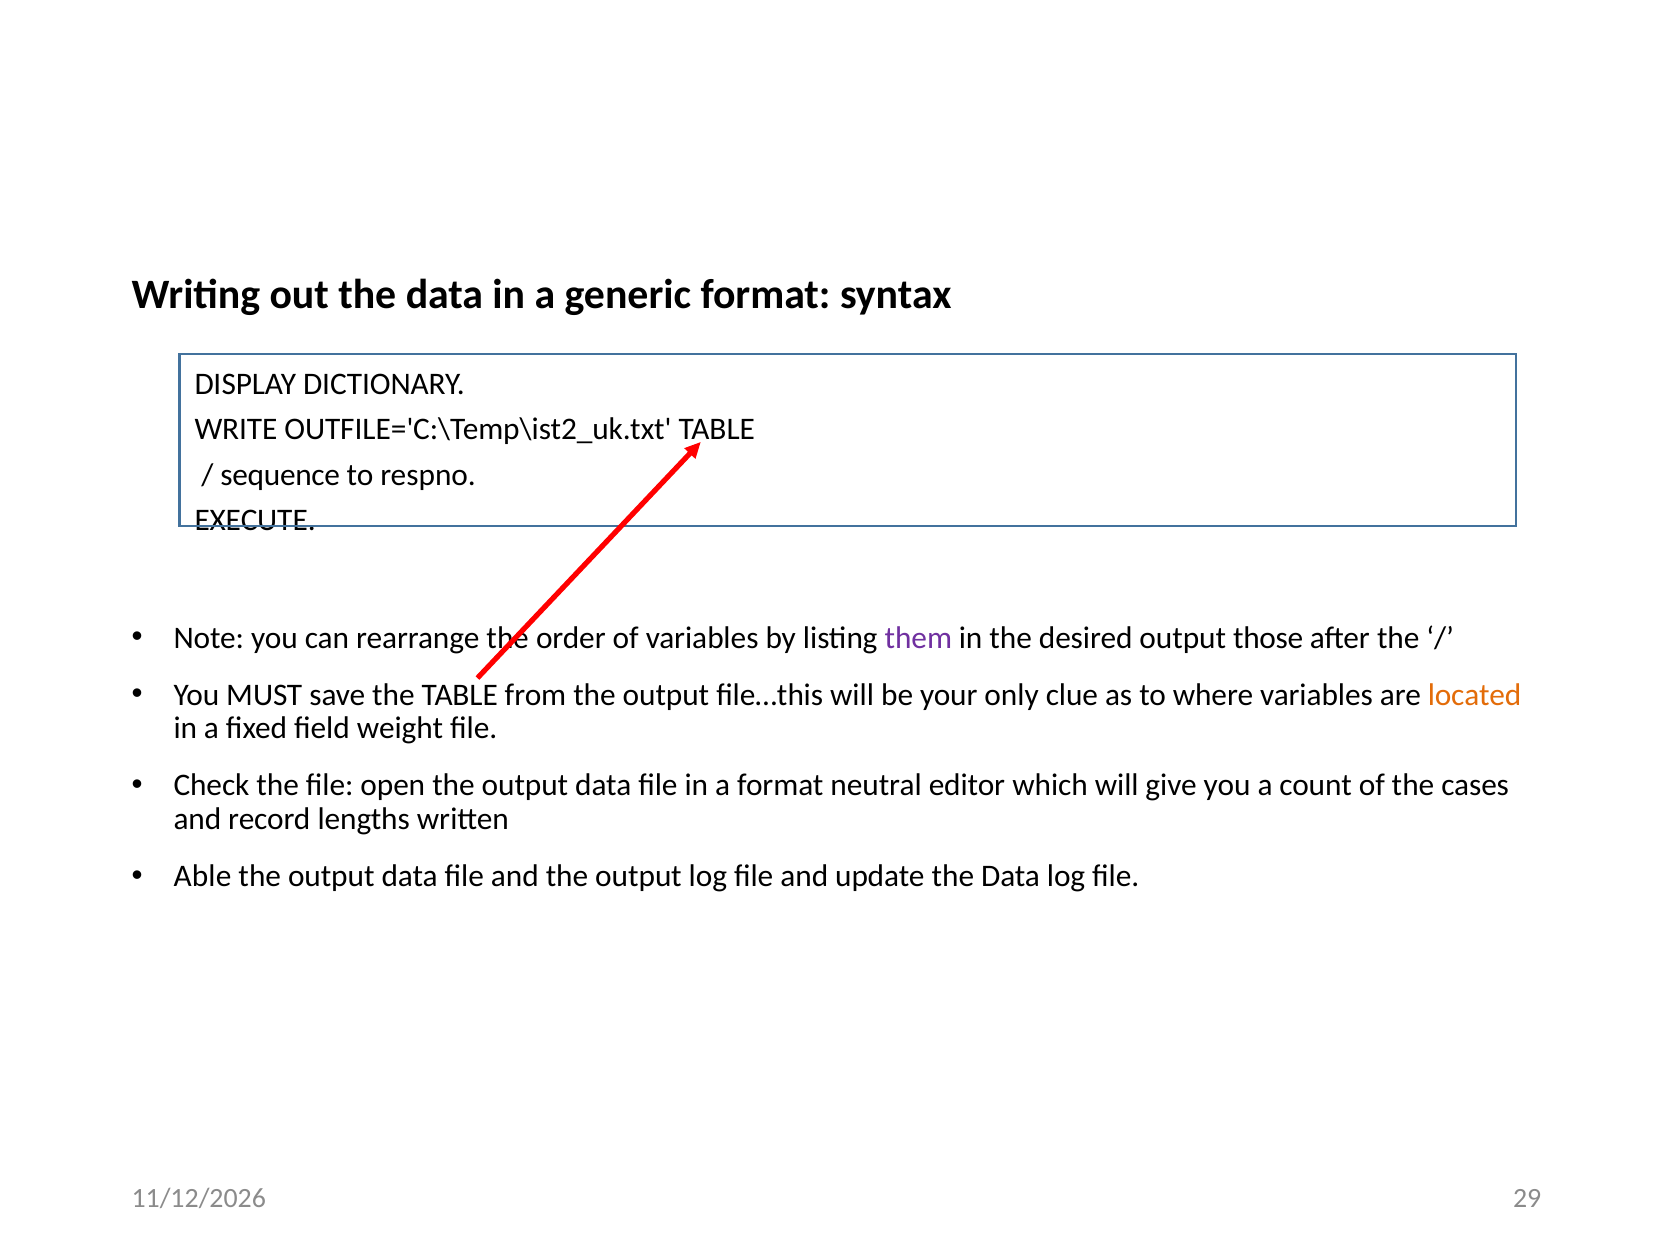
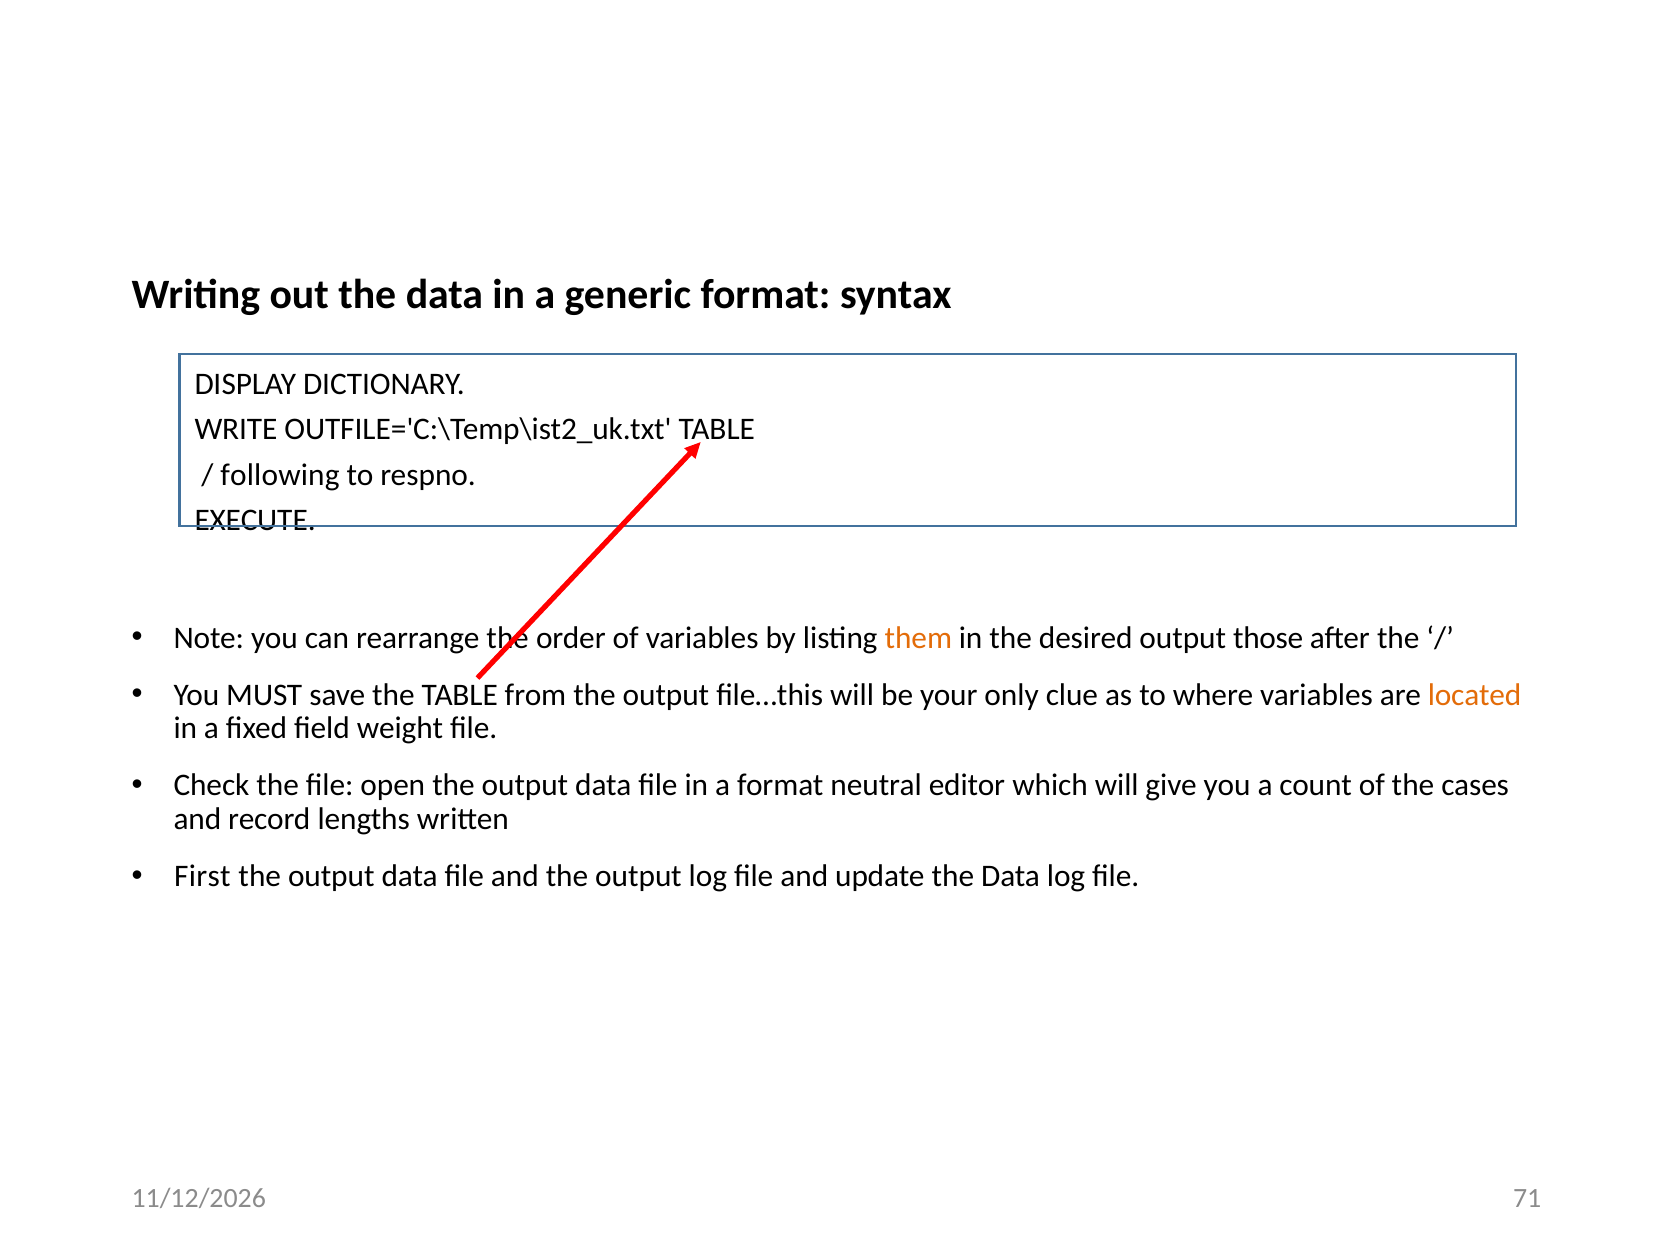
sequence: sequence -> following
them colour: purple -> orange
Able: Able -> First
29: 29 -> 71
